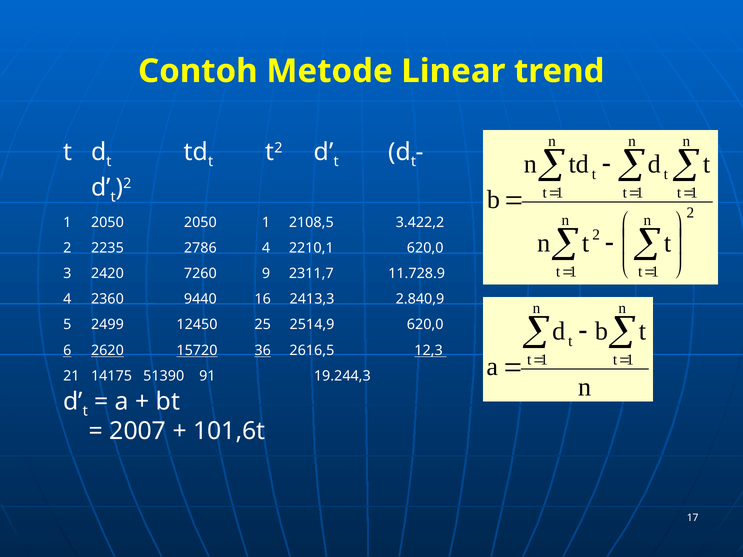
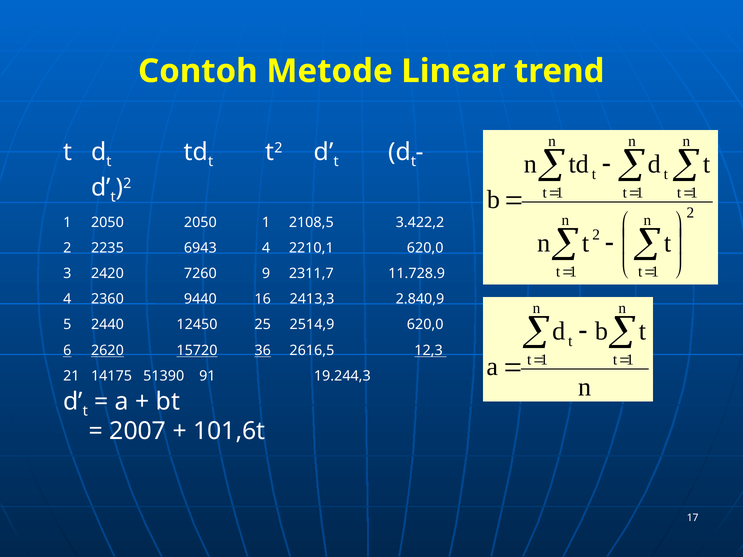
2786: 2786 -> 6943
2499: 2499 -> 2440
